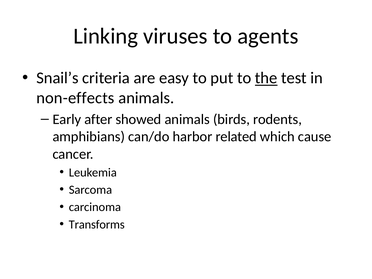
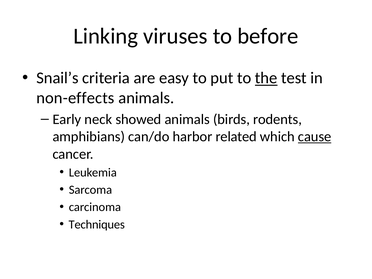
agents: agents -> before
after: after -> neck
cause underline: none -> present
Transforms: Transforms -> Techniques
